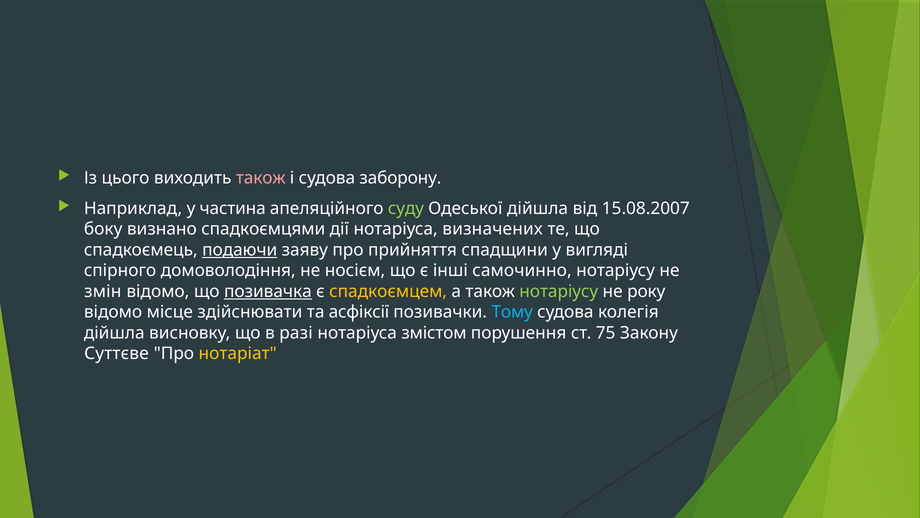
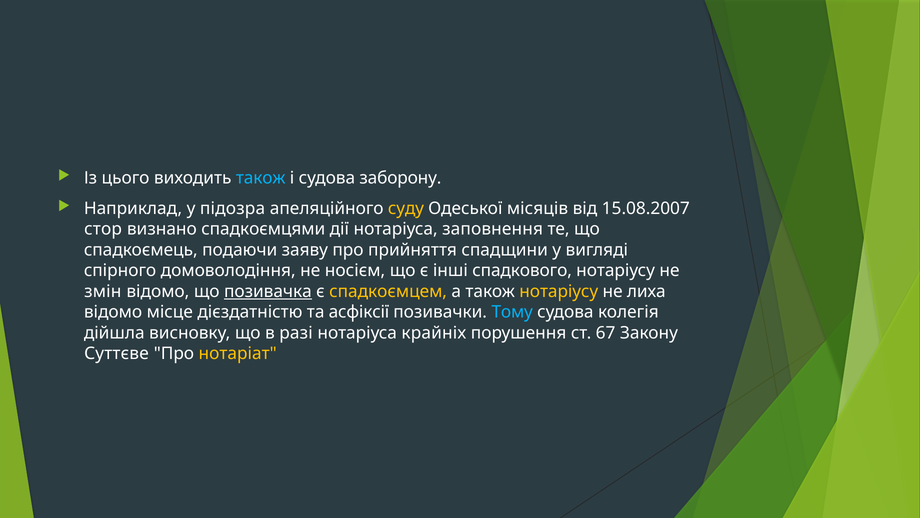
також at (261, 178) colour: pink -> light blue
частина: частина -> підозра
суду colour: light green -> yellow
Одеської дійшла: дійшла -> місяців
боку: боку -> стор
визначених: визначених -> заповнення
подаючи underline: present -> none
самочинно: самочинно -> спадкового
нотаріусу at (559, 291) colour: light green -> yellow
року: року -> лиха
здійснювати: здійснювати -> дієздатністю
змістом: змістом -> крайніх
75: 75 -> 67
